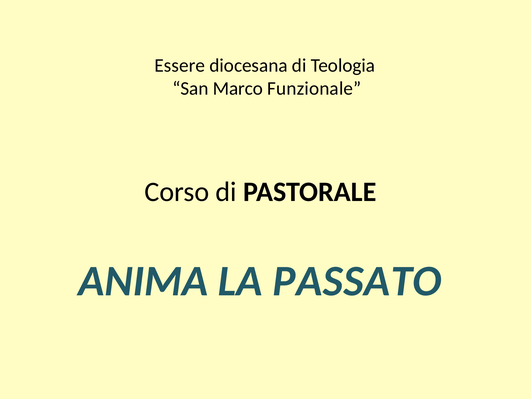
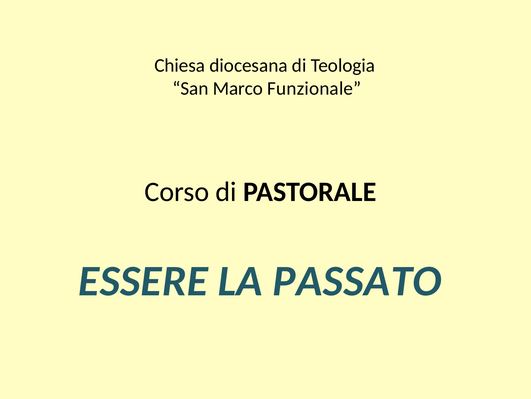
Essere: Essere -> Chiesa
ANIMA: ANIMA -> ESSERE
